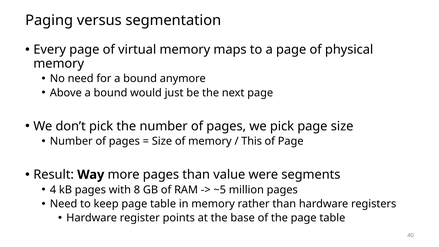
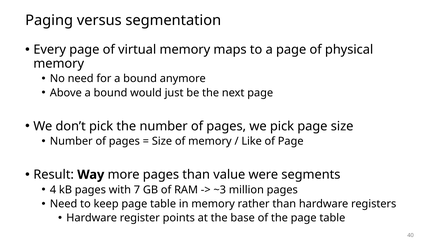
This: This -> Like
8: 8 -> 7
~5: ~5 -> ~3
